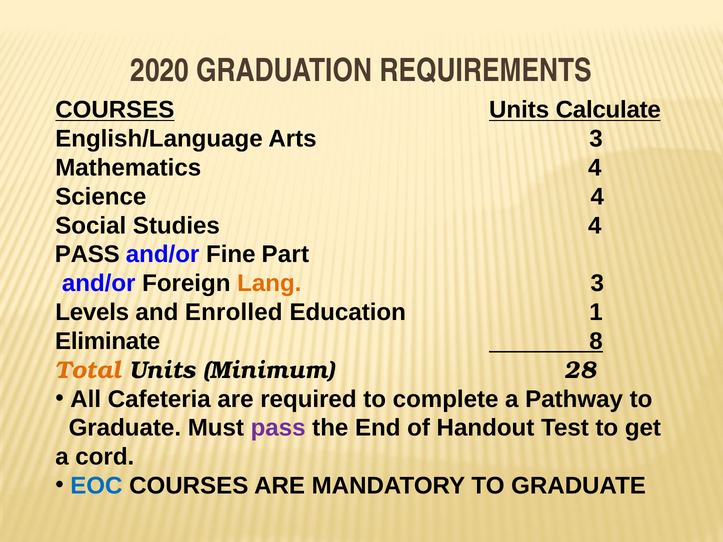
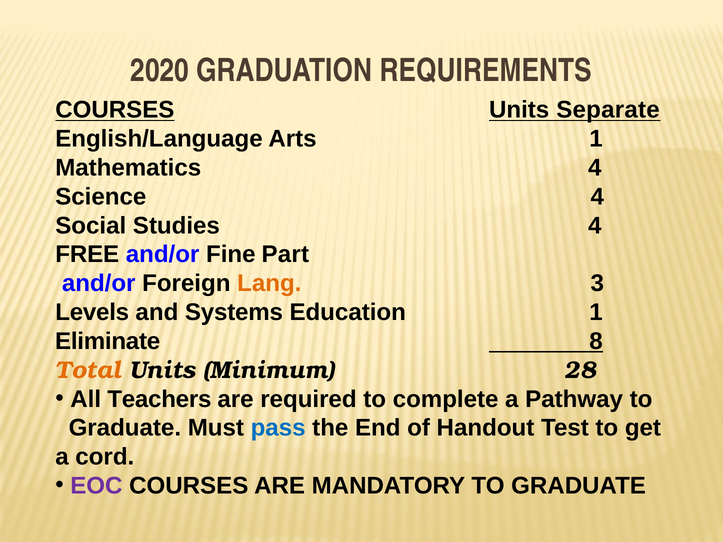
Calculate: Calculate -> Separate
Arts 3: 3 -> 1
PASS at (87, 255): PASS -> FREE
Enrolled: Enrolled -> Systems
Cafeteria: Cafeteria -> Teachers
pass at (278, 428) colour: purple -> blue
EOC colour: blue -> purple
